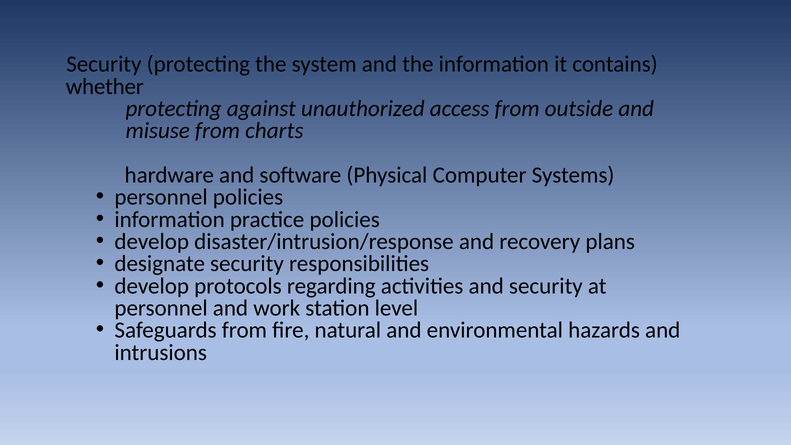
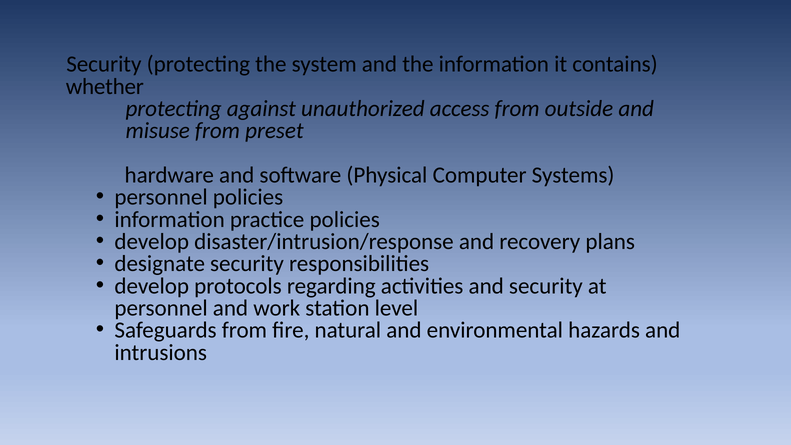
charts: charts -> preset
